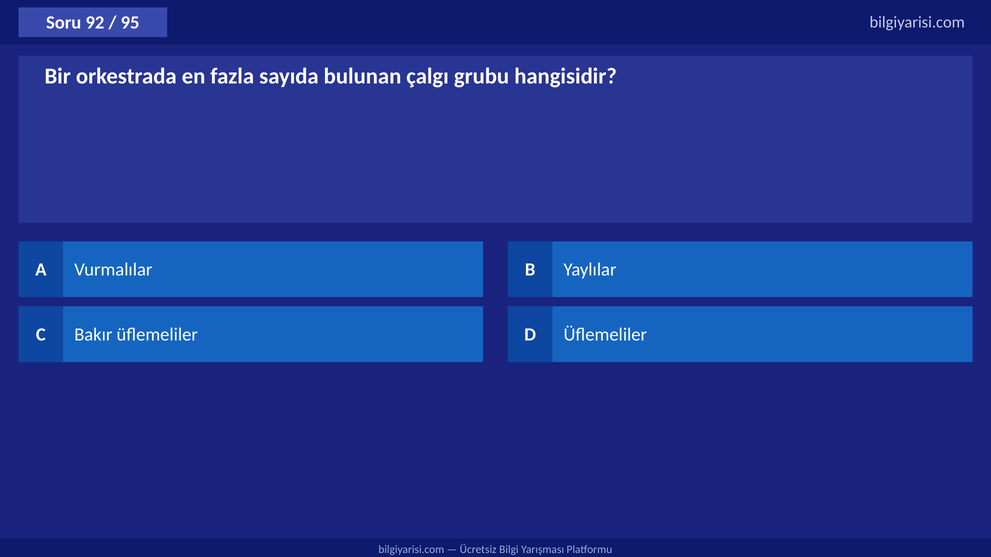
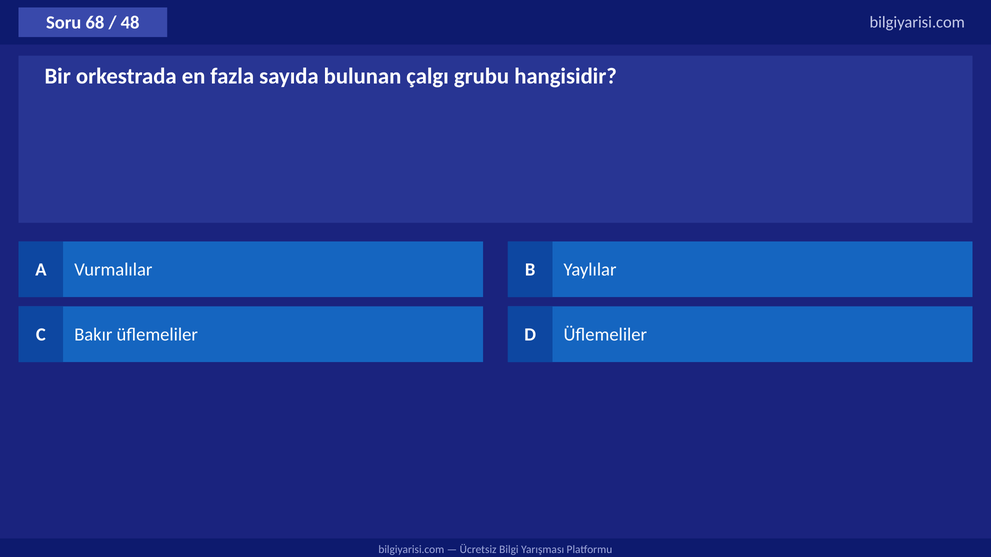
92: 92 -> 68
95: 95 -> 48
